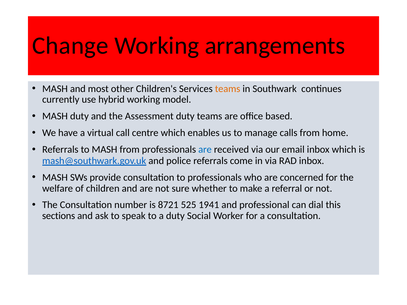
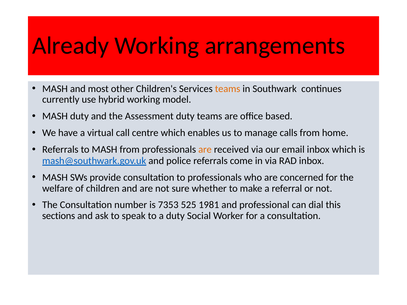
Change: Change -> Already
are at (205, 150) colour: blue -> orange
8721: 8721 -> 7353
1941: 1941 -> 1981
